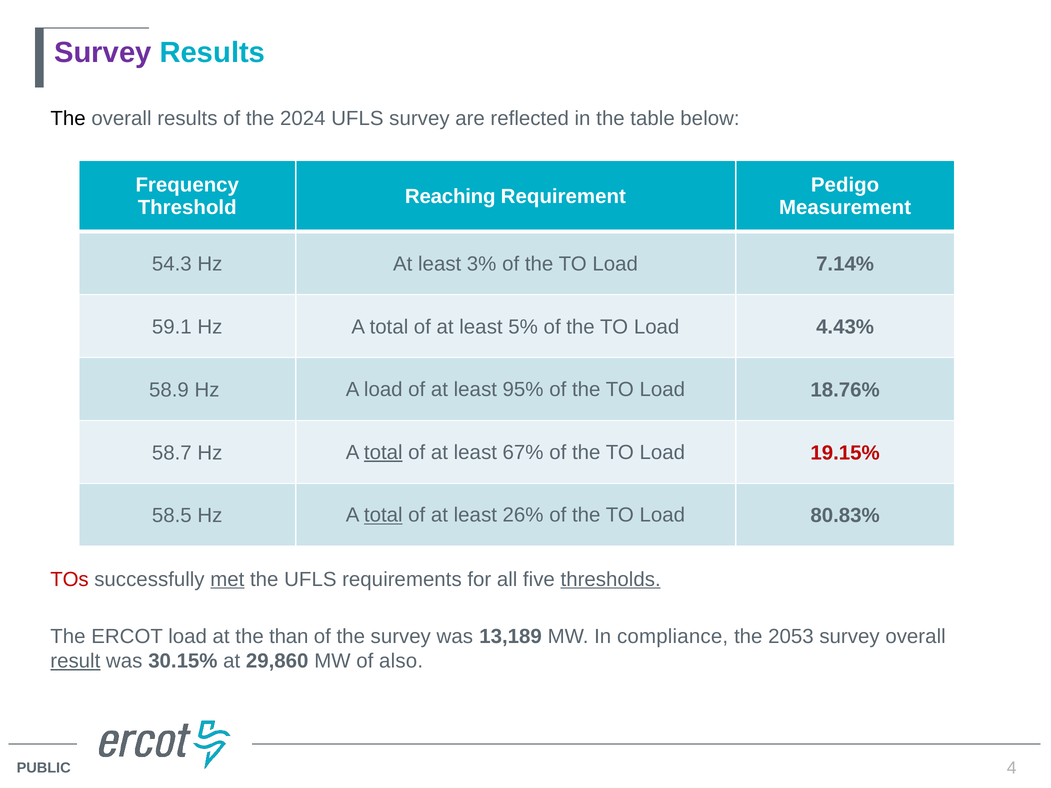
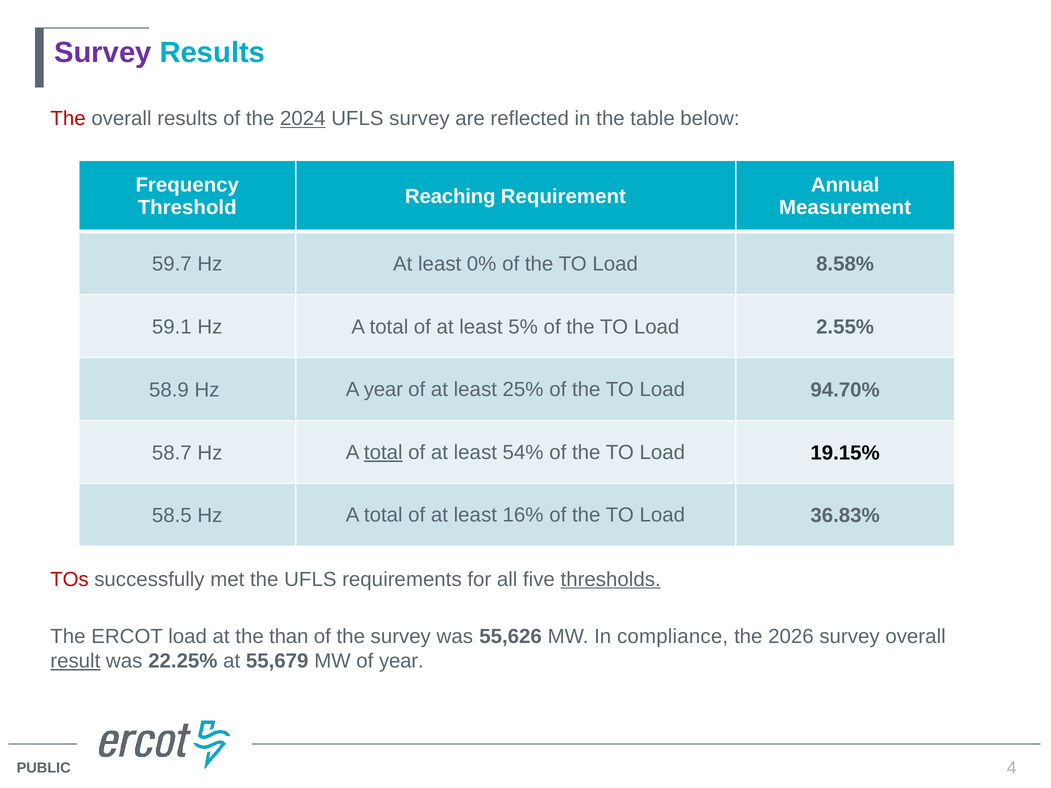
The at (68, 119) colour: black -> red
2024 underline: none -> present
Pedigo: Pedigo -> Annual
54.3: 54.3 -> 59.7
3%: 3% -> 0%
7.14%: 7.14% -> 8.58%
4.43%: 4.43% -> 2.55%
A load: load -> year
95%: 95% -> 25%
18.76%: 18.76% -> 94.70%
67%: 67% -> 54%
19.15% colour: red -> black
total at (383, 515) underline: present -> none
26%: 26% -> 16%
80.83%: 80.83% -> 36.83%
met underline: present -> none
13,189: 13,189 -> 55,626
2053: 2053 -> 2026
30.15%: 30.15% -> 22.25%
29,860: 29,860 -> 55,679
of also: also -> year
